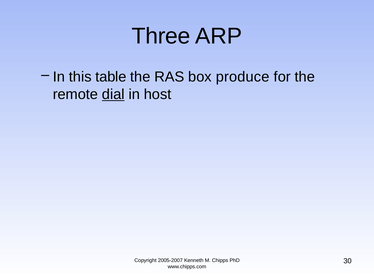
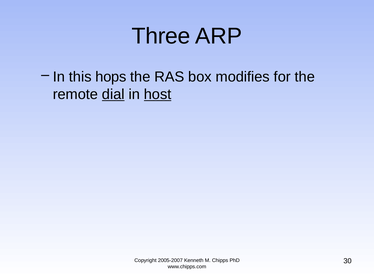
table: table -> hops
produce: produce -> modifies
host underline: none -> present
